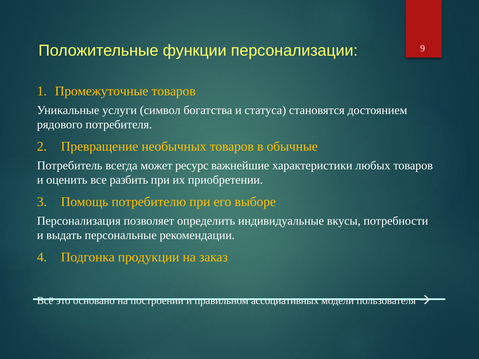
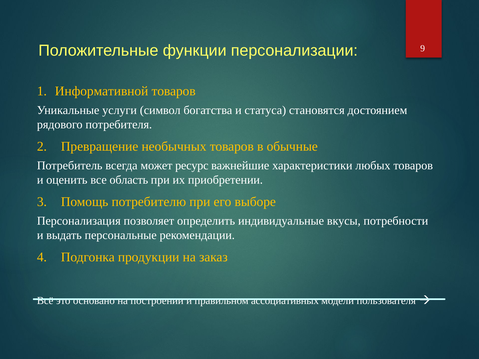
Промежуточные: Промежуточные -> Информативной
разбить: разбить -> область
